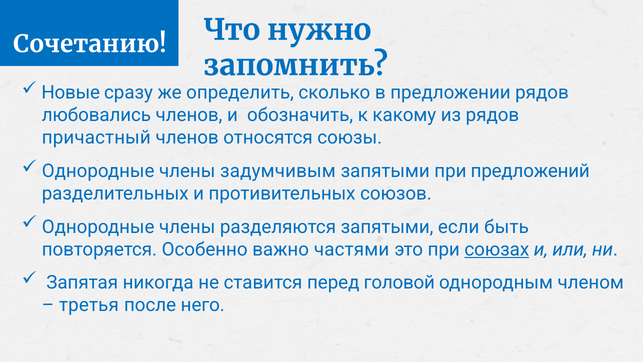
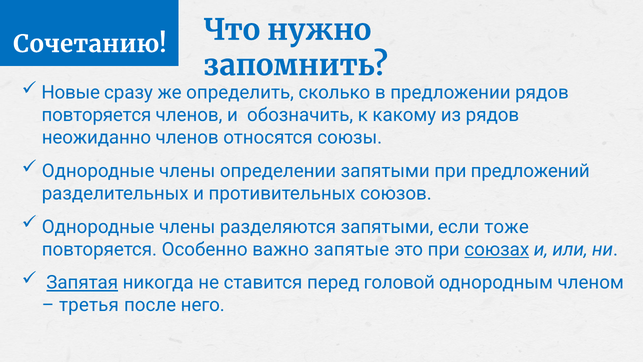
любовались at (96, 115): любовались -> повторяется
причастный: причастный -> неожиданно
задумчивым: задумчивым -> определении
быть: быть -> тоже
частями: частями -> запятые
Запятая underline: none -> present
